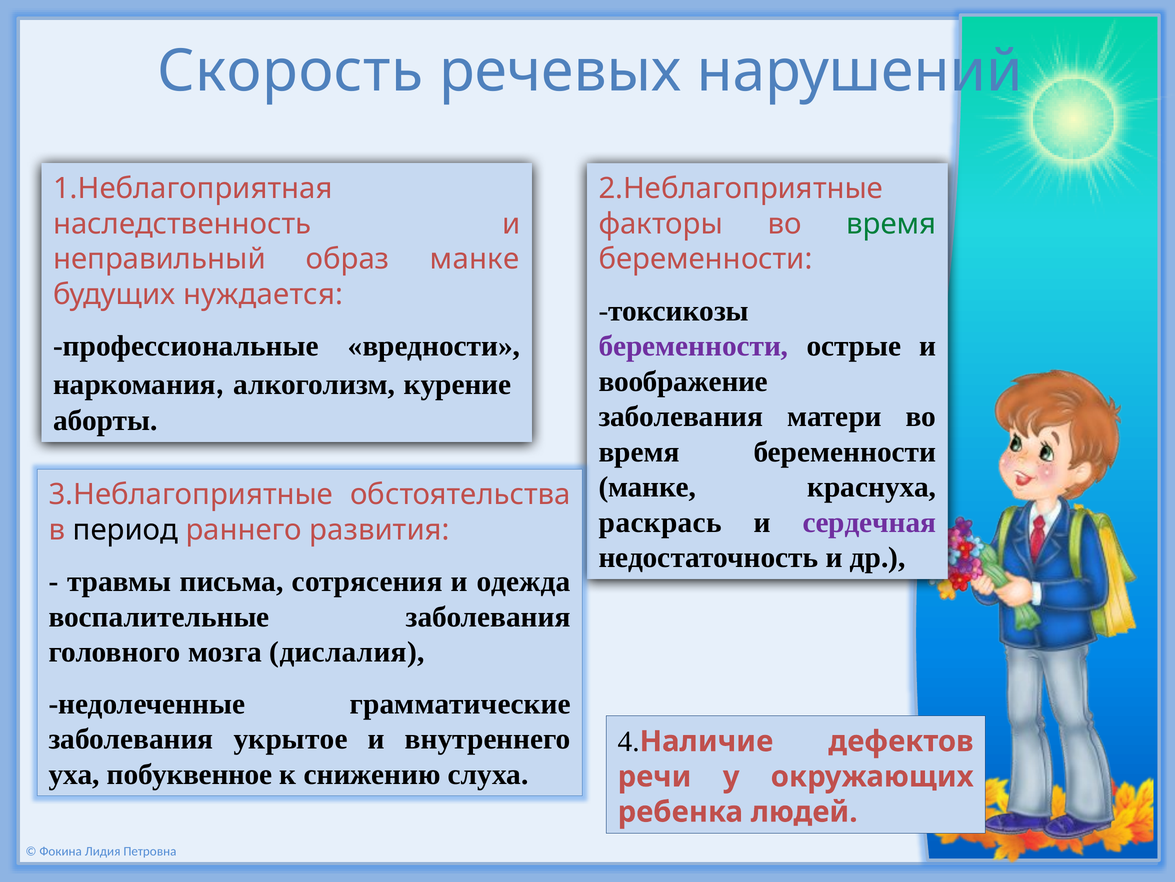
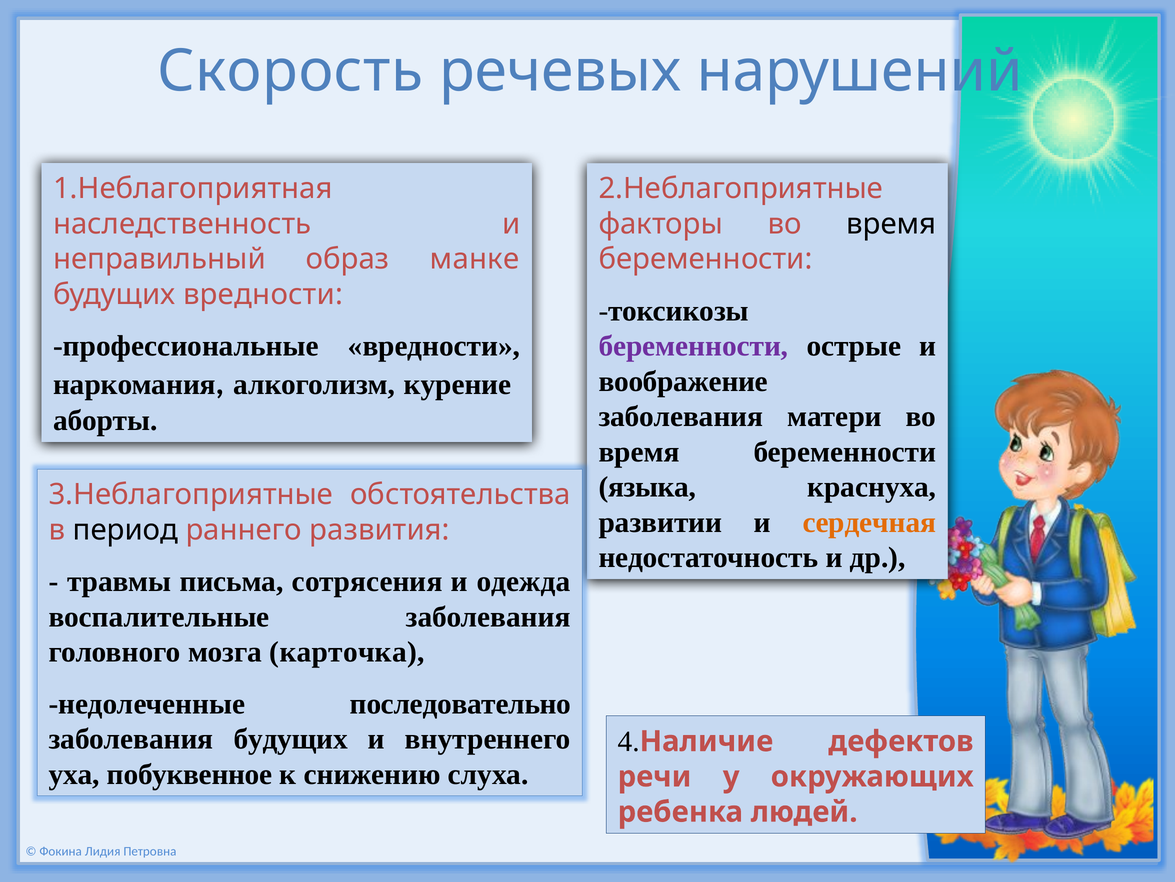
время at (891, 224) colour: green -> black
будущих нуждается: нуждается -> вредности
манке at (647, 487): манке -> языка
раскрась: раскрась -> развитии
сердечная colour: purple -> orange
дислалия: дислалия -> карточка
грамматические: грамматические -> последовательно
заболевания укрытое: укрытое -> будущих
